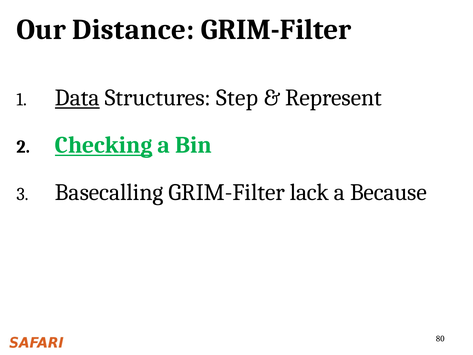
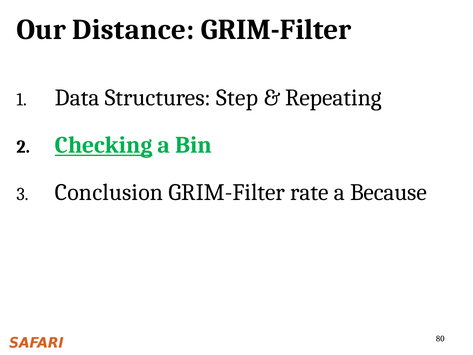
Data underline: present -> none
Represent: Represent -> Repeating
Basecalling: Basecalling -> Conclusion
lack: lack -> rate
